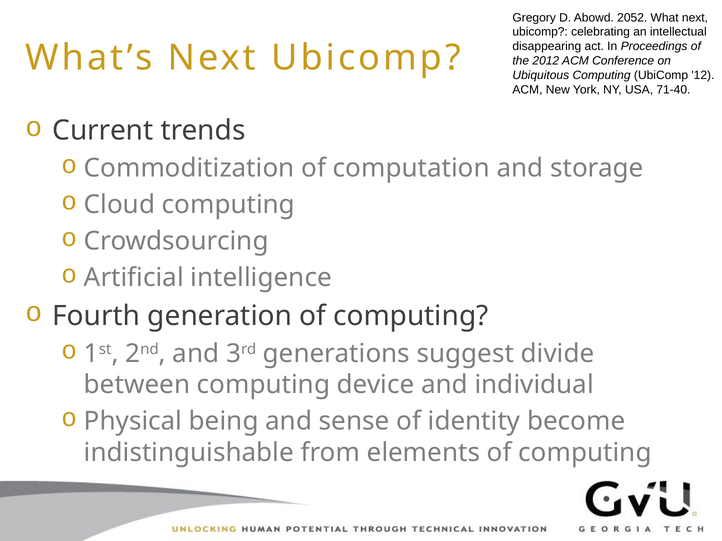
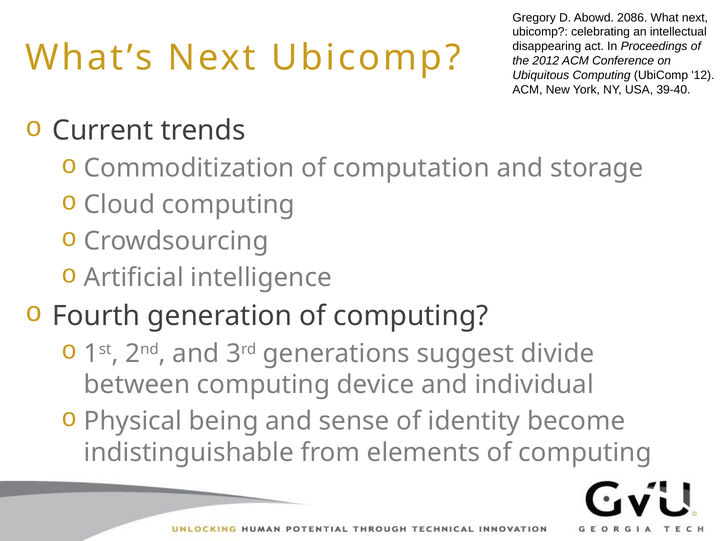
2052: 2052 -> 2086
71-40: 71-40 -> 39-40
